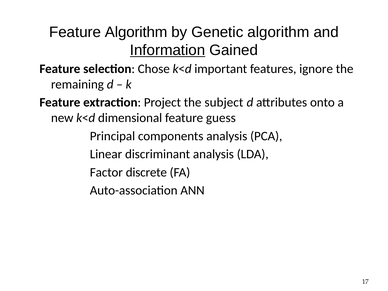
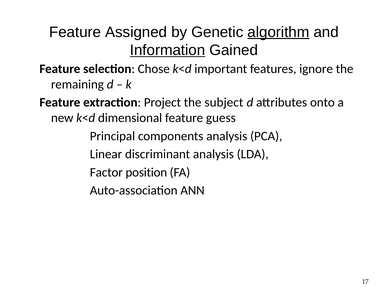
Feature Algorithm: Algorithm -> Assigned
algorithm at (278, 32) underline: none -> present
discrete: discrete -> position
